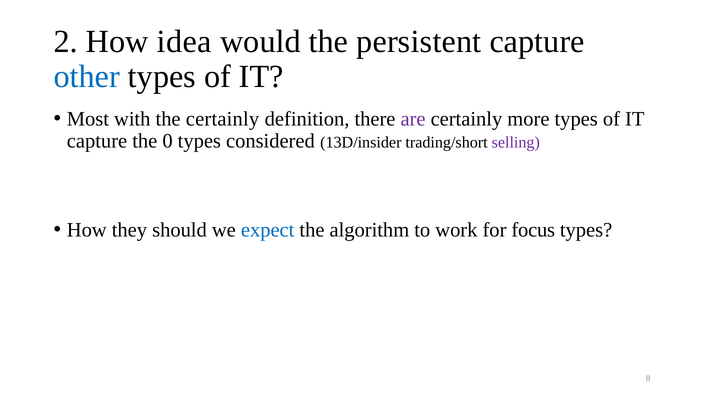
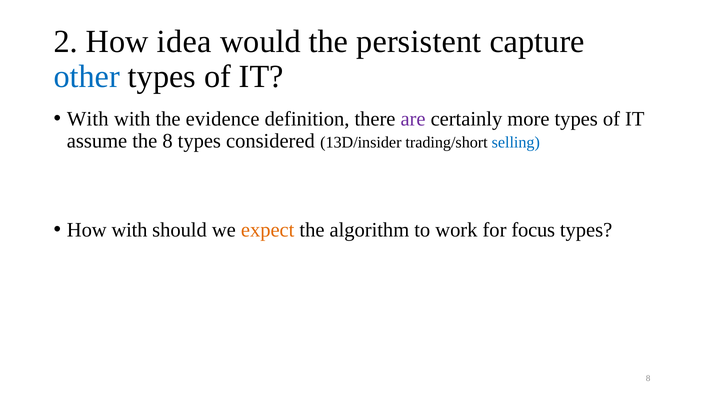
Most at (88, 119): Most -> With
the certainly: certainly -> evidence
capture at (97, 141): capture -> assume
the 0: 0 -> 8
selling colour: purple -> blue
How they: they -> with
expect colour: blue -> orange
